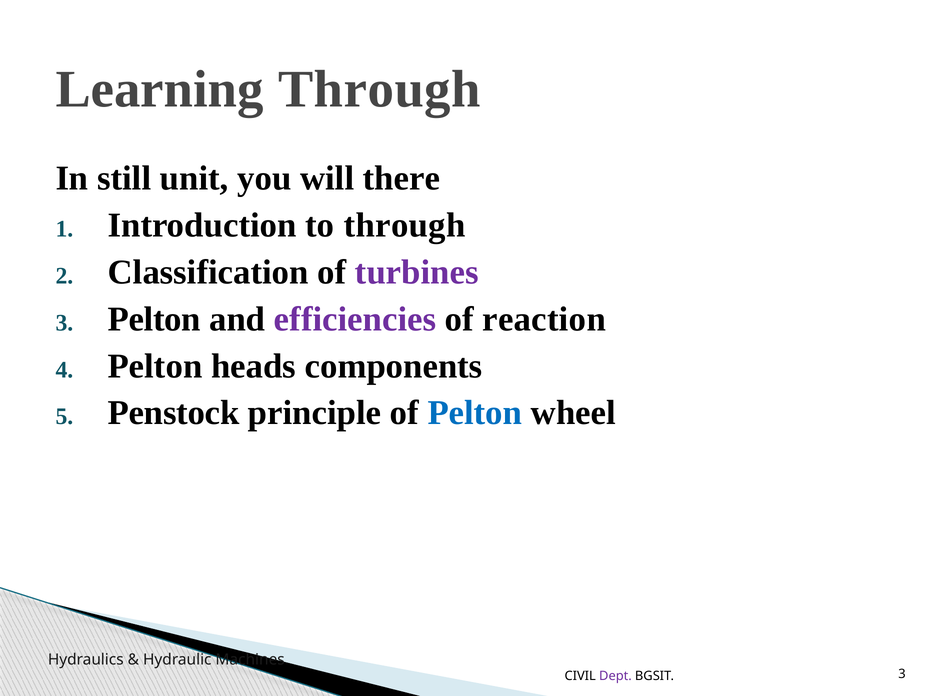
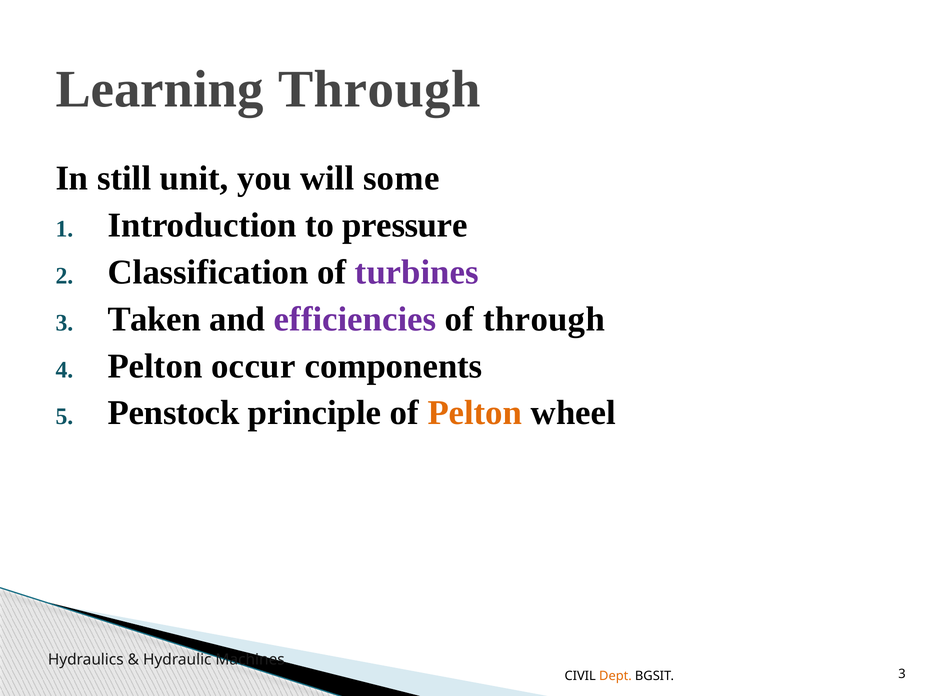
there: there -> some
to through: through -> pressure
3 Pelton: Pelton -> Taken
of reaction: reaction -> through
heads: heads -> occur
Pelton at (475, 413) colour: blue -> orange
Dept colour: purple -> orange
